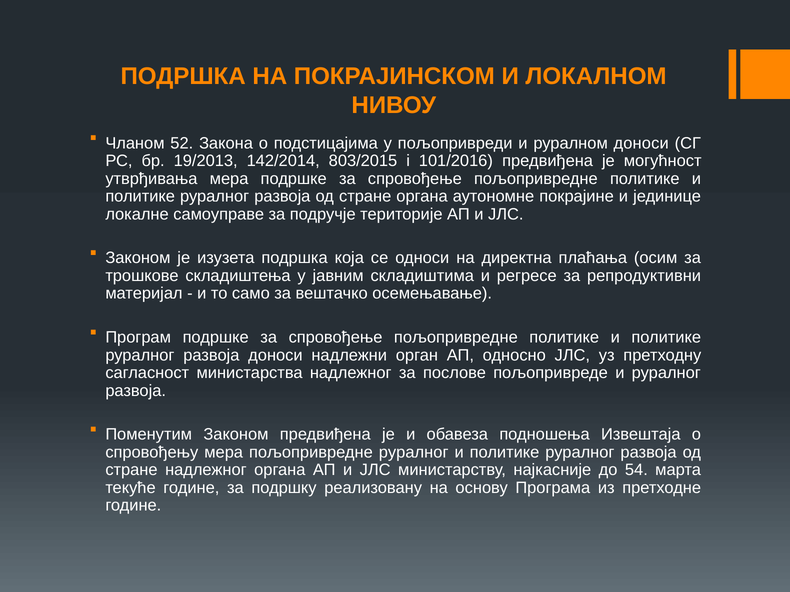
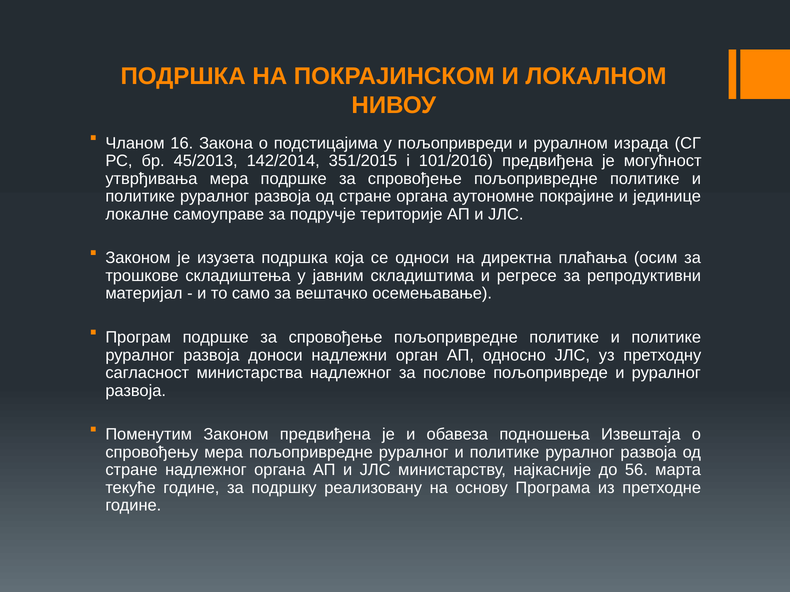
52: 52 -> 16
руралном доноси: доноси -> израда
19/2013: 19/2013 -> 45/2013
803/2015: 803/2015 -> 351/2015
54: 54 -> 56
